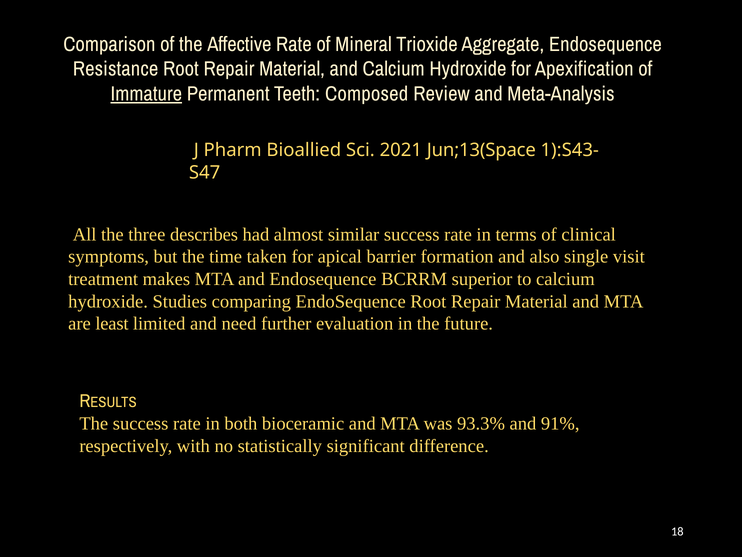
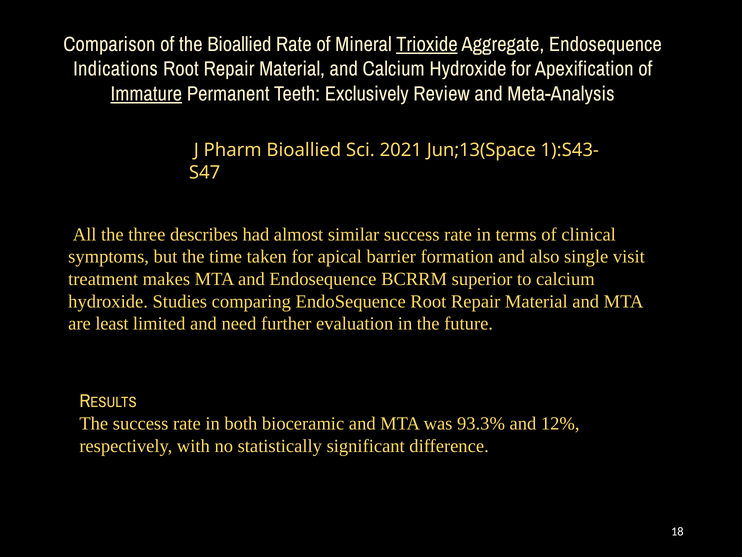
the Affective: Affective -> Bioallied
Trioxide underline: none -> present
Resistance: Resistance -> Indications
Composed: Composed -> Exclusively
91%: 91% -> 12%
